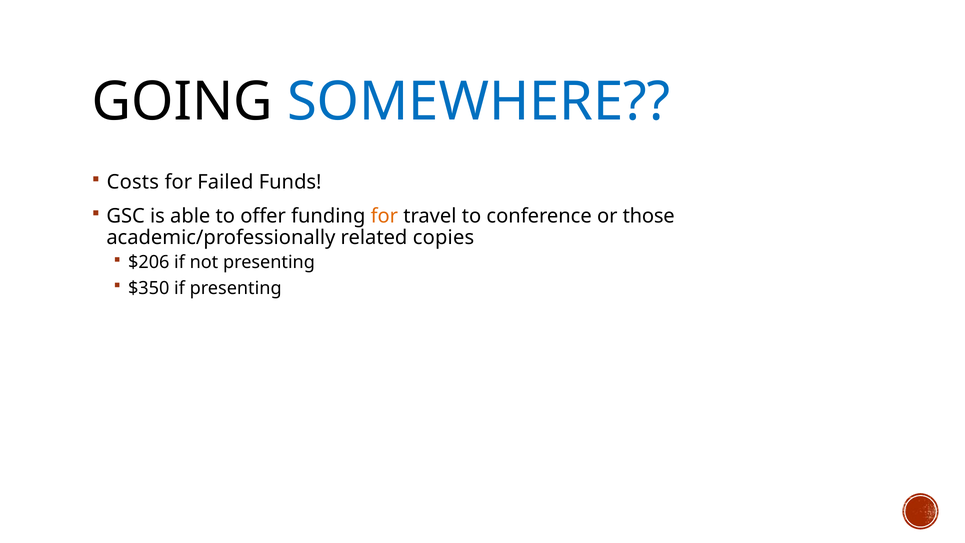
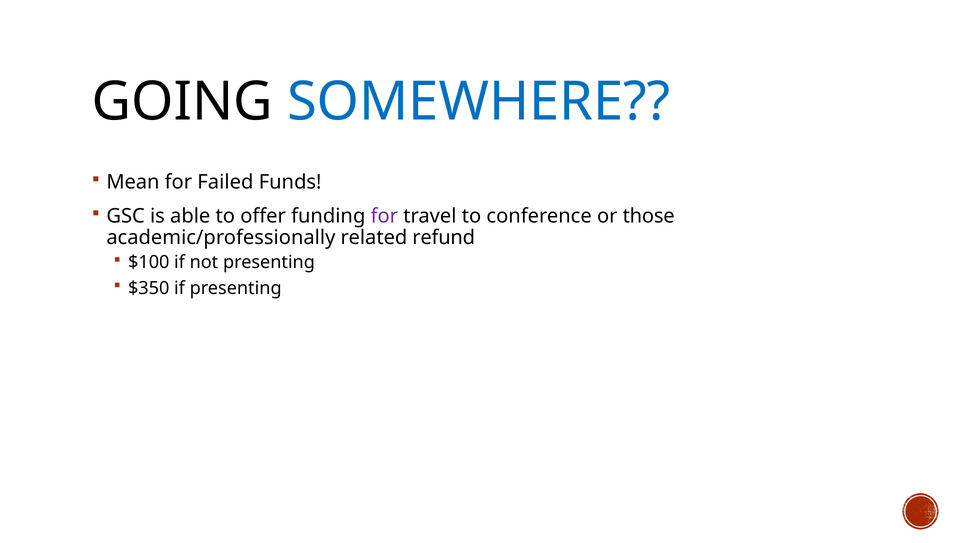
Costs: Costs -> Mean
for at (384, 216) colour: orange -> purple
copies: copies -> refund
$206: $206 -> $100
